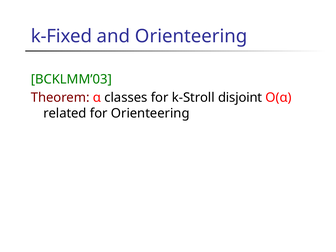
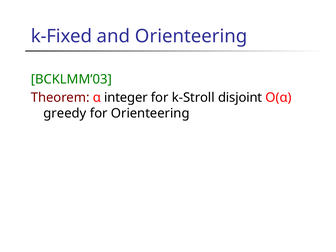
classes: classes -> integer
related: related -> greedy
